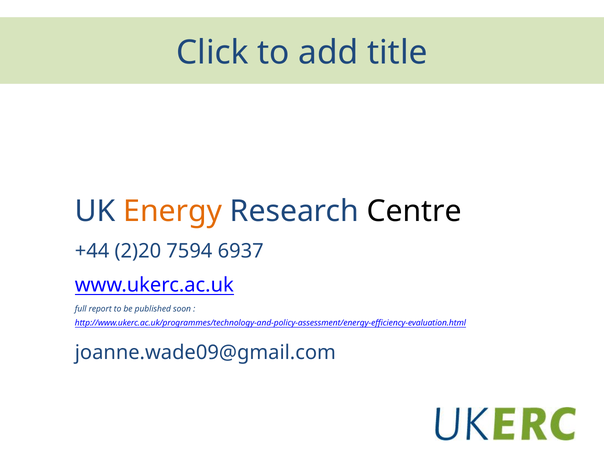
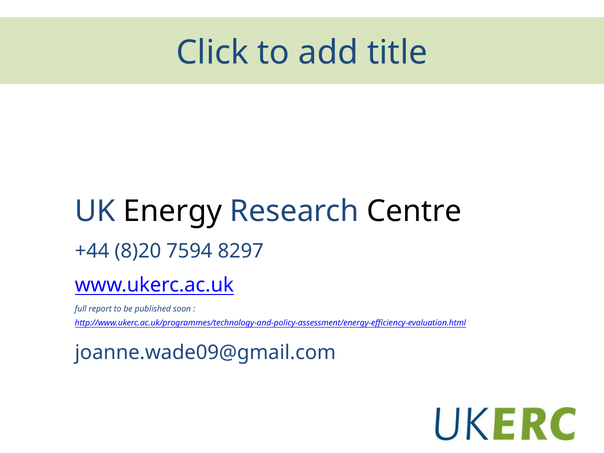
Energy colour: orange -> black
2)20: 2)20 -> 8)20
6937: 6937 -> 8297
